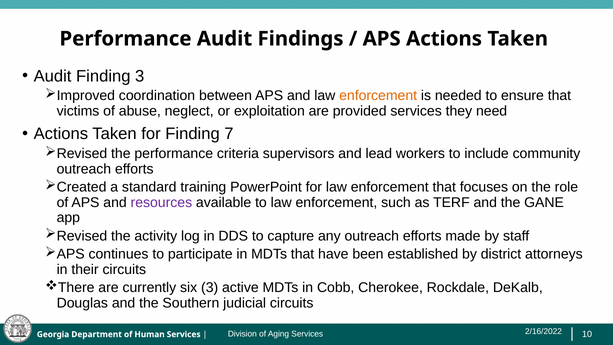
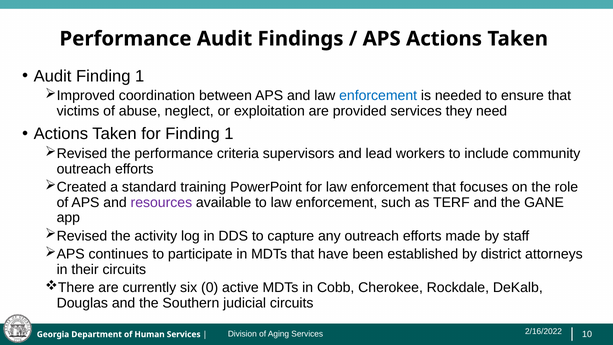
Audit Finding 3: 3 -> 1
enforcement at (378, 96) colour: orange -> blue
for Finding 7: 7 -> 1
six 3: 3 -> 0
